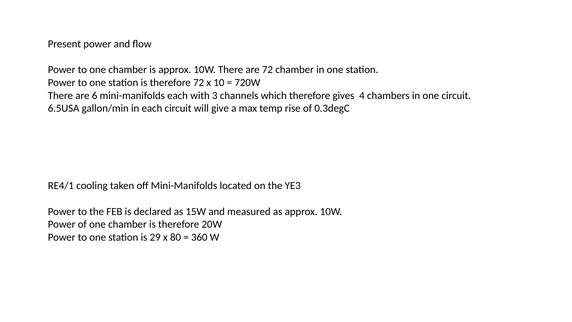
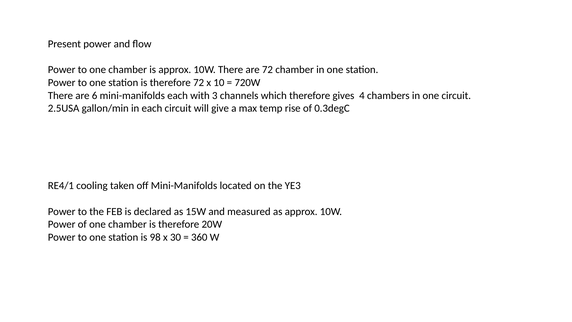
6.5USA: 6.5USA -> 2.5USA
29: 29 -> 98
80: 80 -> 30
